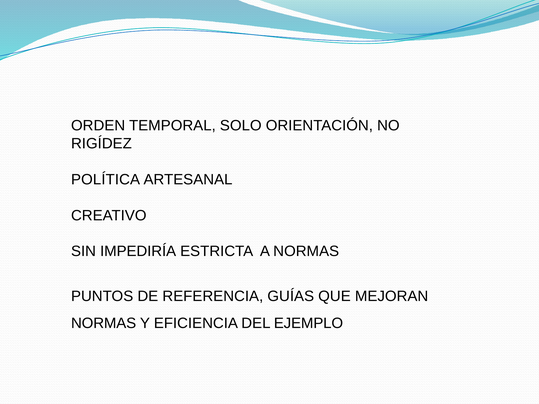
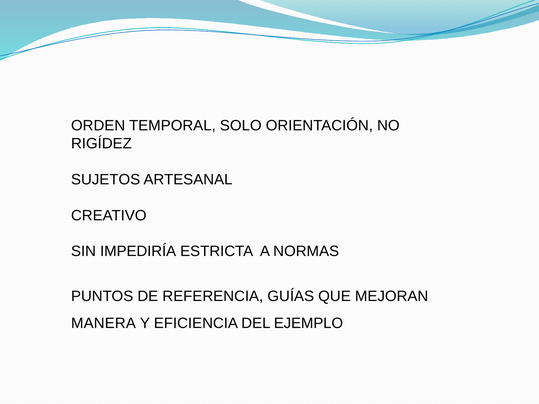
POLÍTICA: POLÍTICA -> SUJETOS
NORMAS at (104, 323): NORMAS -> MANERA
